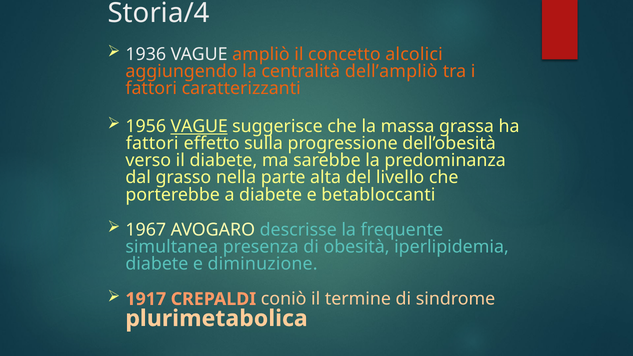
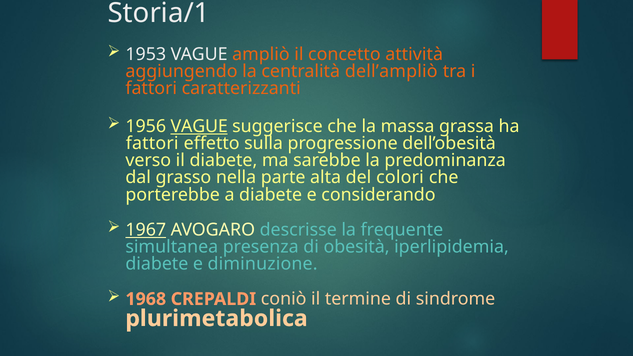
Storia/4: Storia/4 -> Storia/1
1936: 1936 -> 1953
alcolici: alcolici -> attività
livello: livello -> colori
betabloccanti: betabloccanti -> considerando
1967 underline: none -> present
1917: 1917 -> 1968
